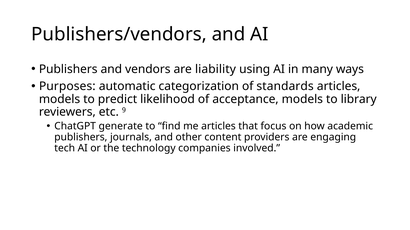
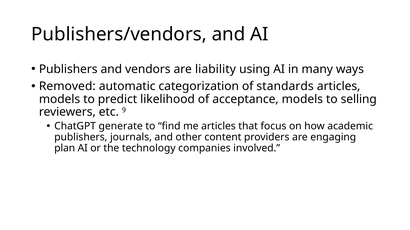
Purposes: Purposes -> Removed
library: library -> selling
tech: tech -> plan
